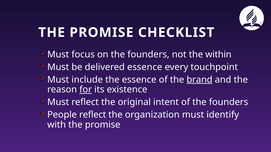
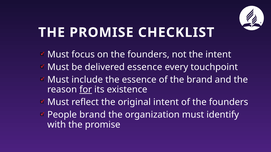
the within: within -> intent
brand at (200, 80) underline: present -> none
People reflect: reflect -> brand
